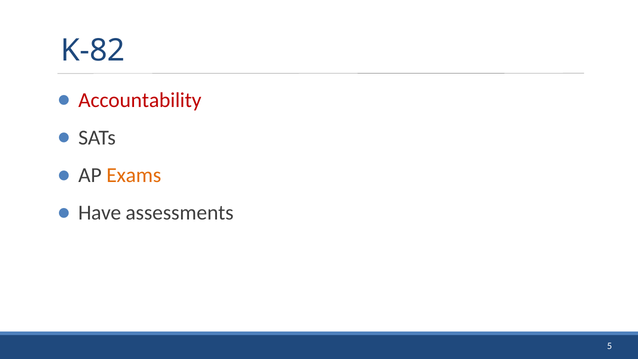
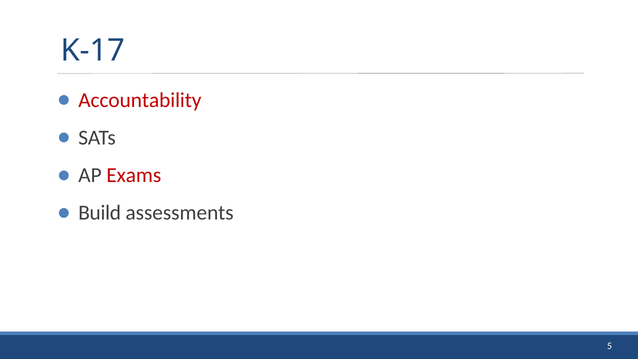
K-82: K-82 -> K-17
Exams colour: orange -> red
Have: Have -> Build
